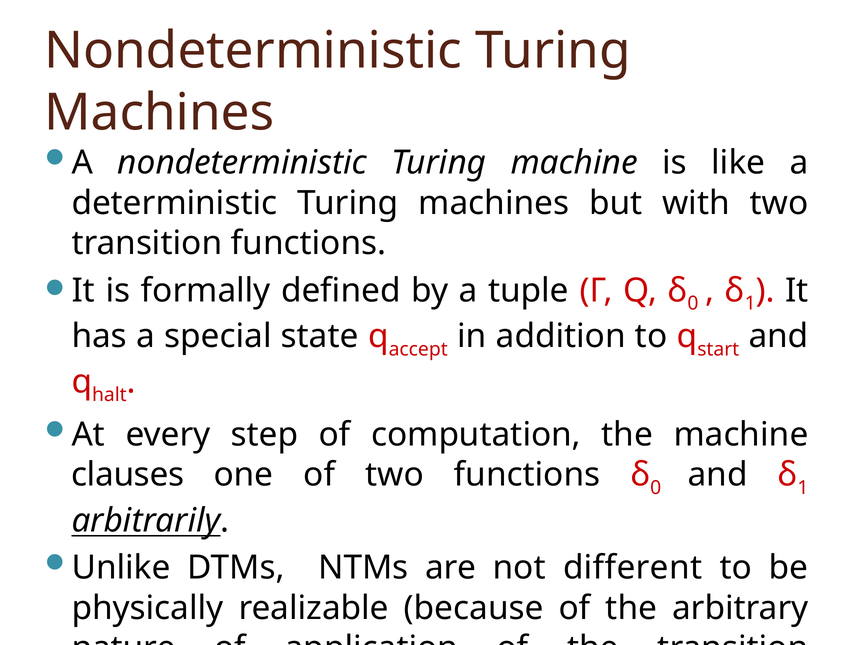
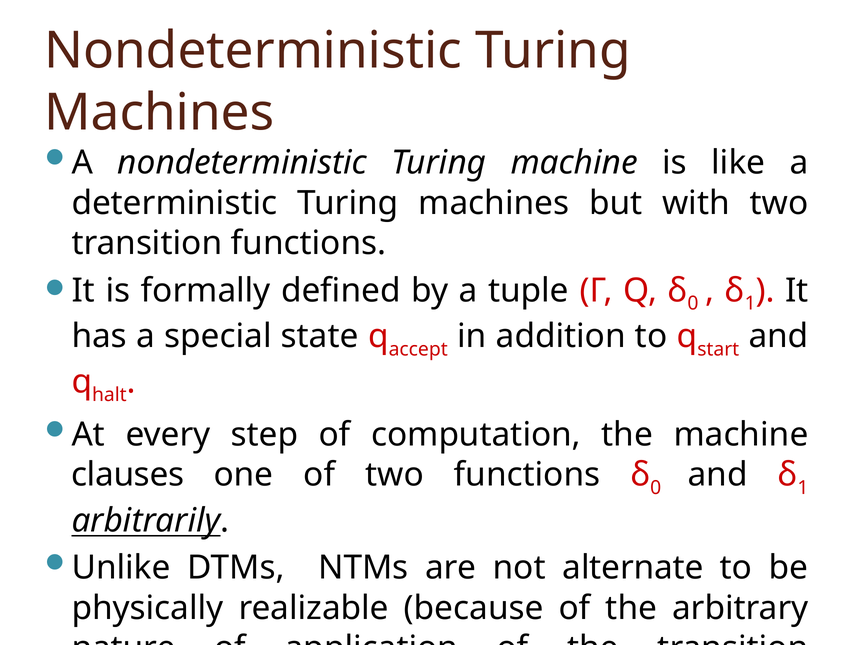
different: different -> alternate
